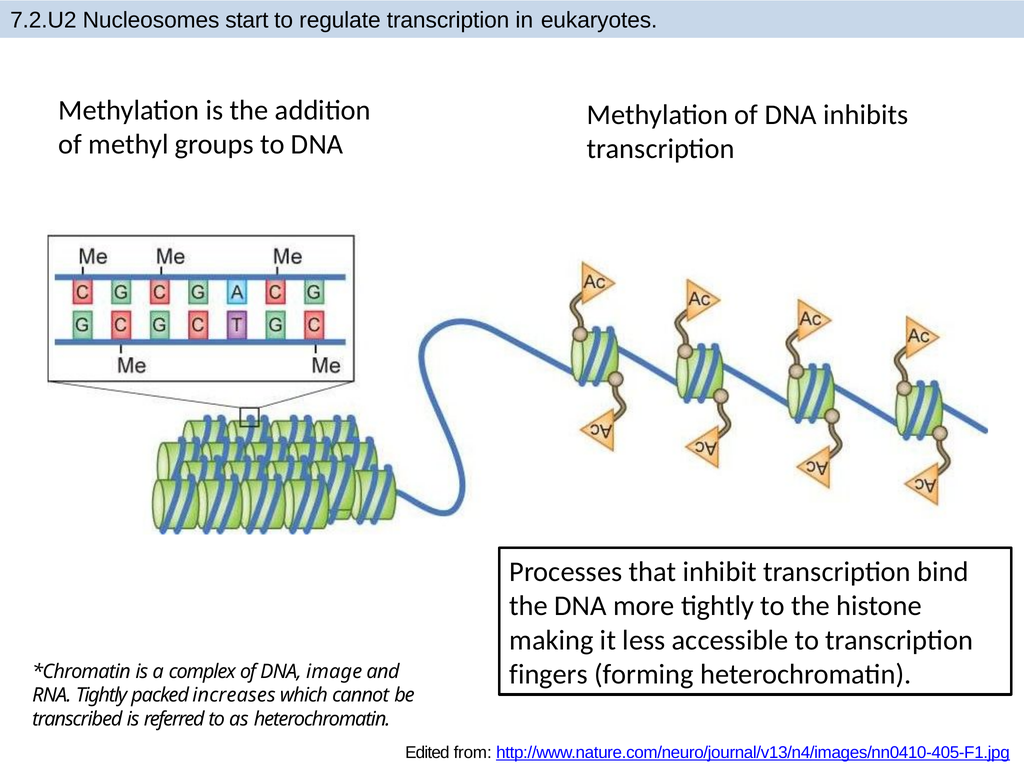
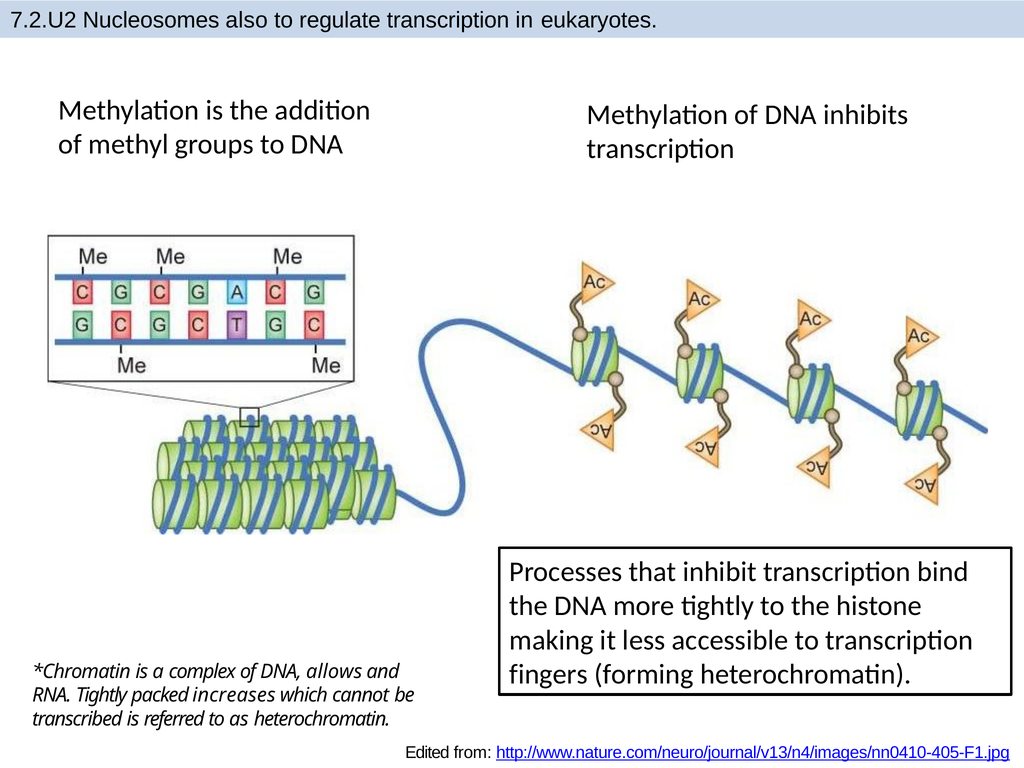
start: start -> also
image: image -> allows
